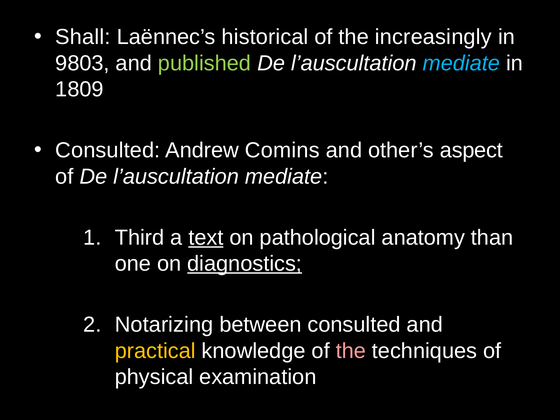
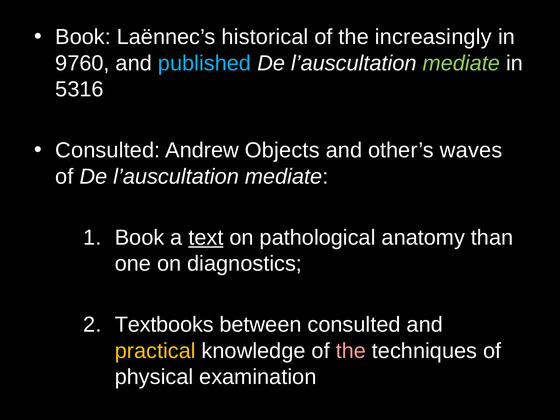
Shall at (83, 37): Shall -> Book
9803: 9803 -> 9760
published colour: light green -> light blue
mediate at (461, 63) colour: light blue -> light green
1809: 1809 -> 5316
Comins: Comins -> Objects
aspect: aspect -> waves
Third at (140, 238): Third -> Book
diagnostics underline: present -> none
Notarizing: Notarizing -> Textbooks
